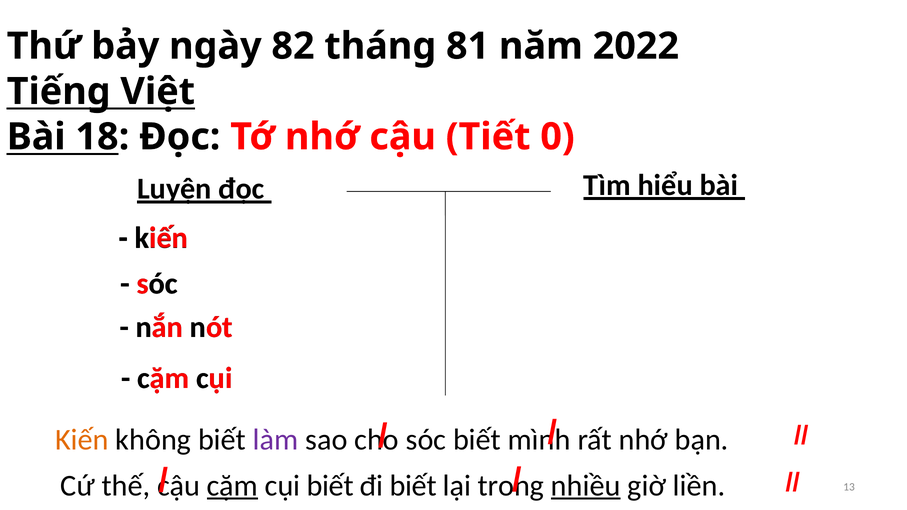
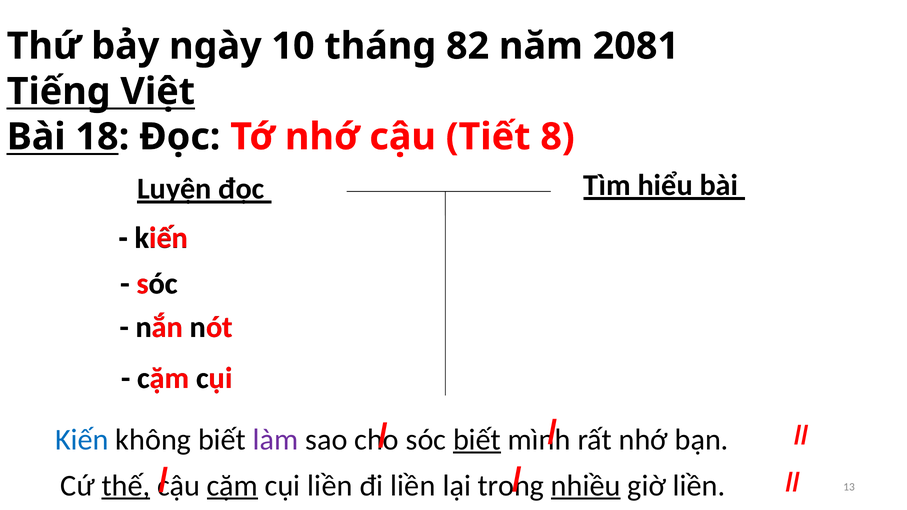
82: 82 -> 10
81: 81 -> 82
2022: 2022 -> 2081
0: 0 -> 8
Kiến at (82, 440) colour: orange -> blue
biết at (477, 440) underline: none -> present
thế underline: none -> present
cụi biết: biết -> liền
đi biết: biết -> liền
